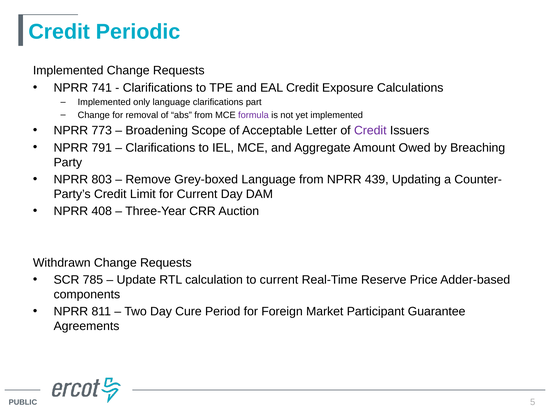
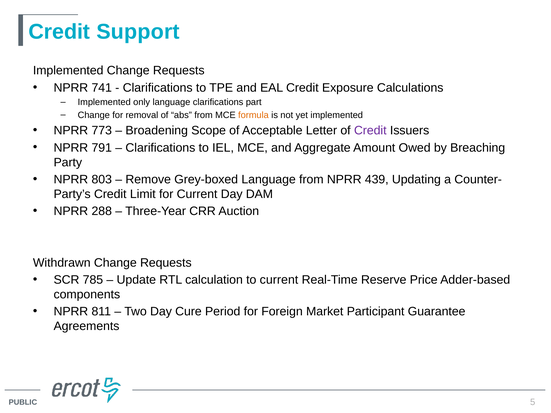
Periodic: Periodic -> Support
formula colour: purple -> orange
408: 408 -> 288
